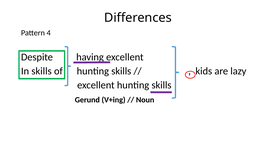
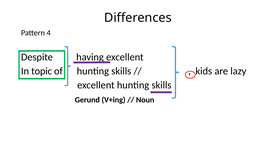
In skills: skills -> topic
